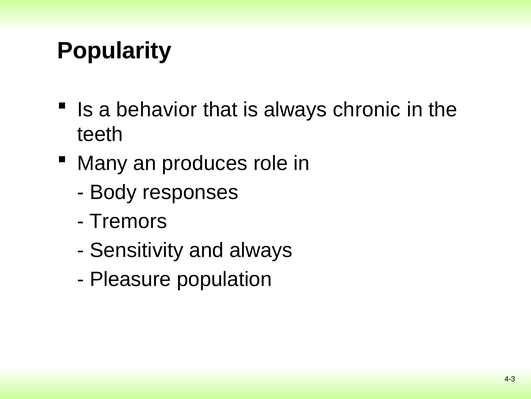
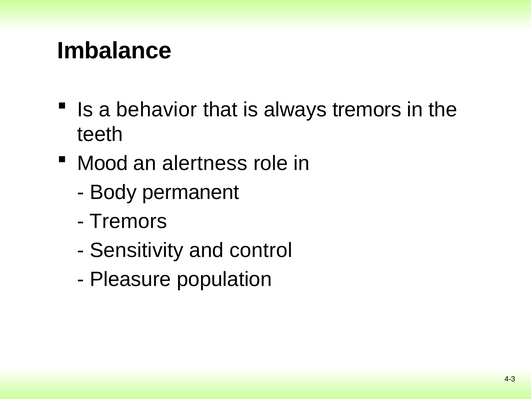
Popularity: Popularity -> Imbalance
always chronic: chronic -> tremors
Many: Many -> Mood
produces: produces -> alertness
responses: responses -> permanent
and always: always -> control
